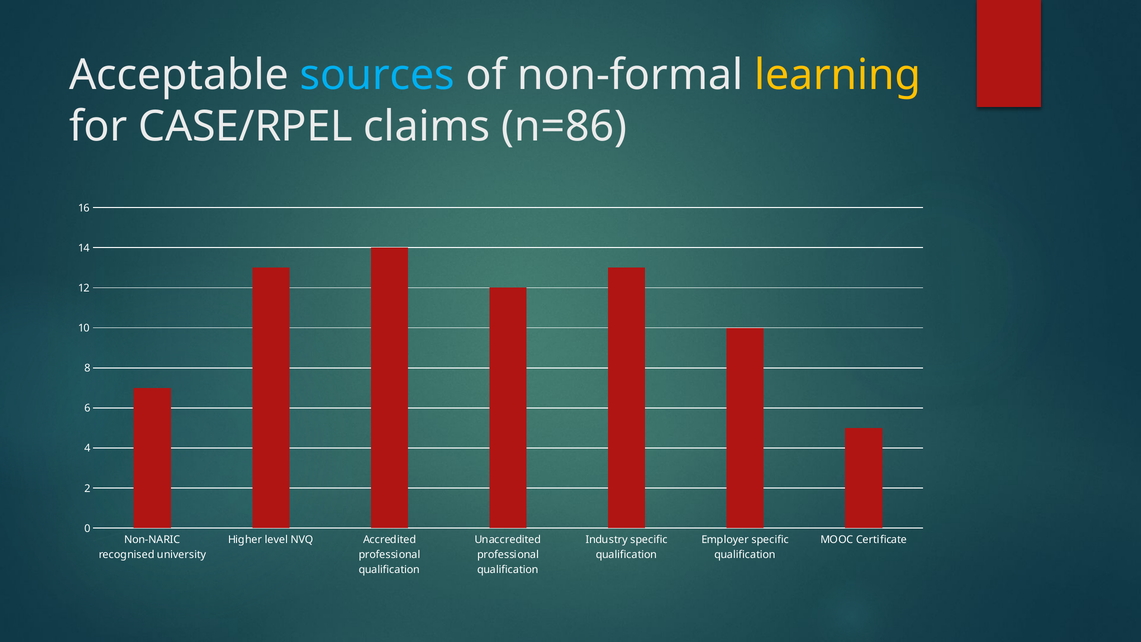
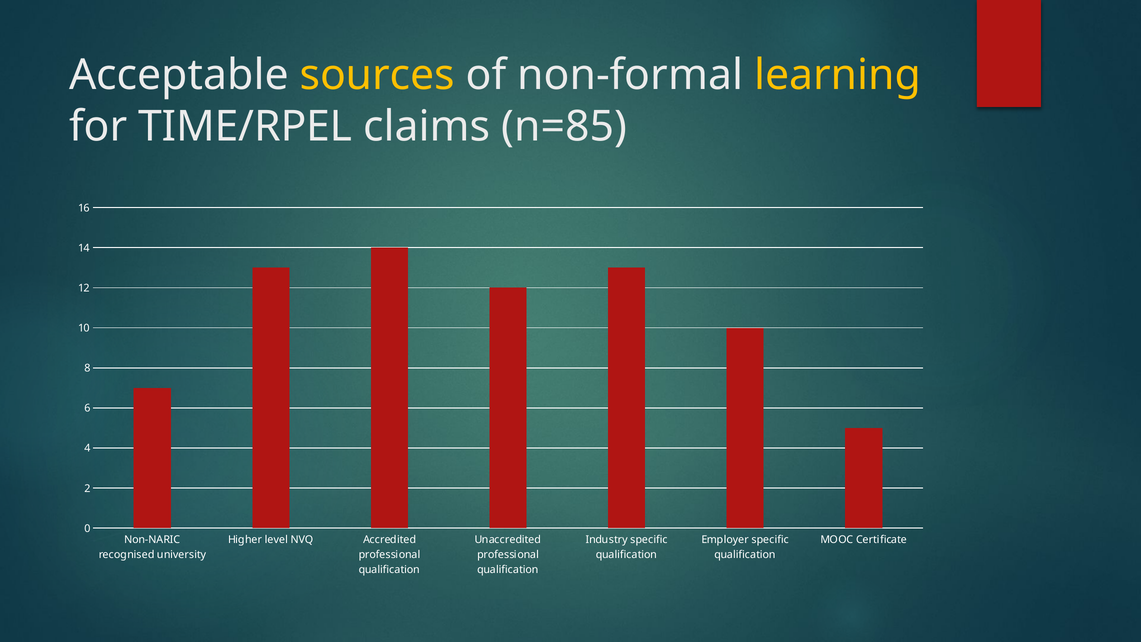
sources colour: light blue -> yellow
CASE/RPEL: CASE/RPEL -> TIME/RPEL
n=86: n=86 -> n=85
